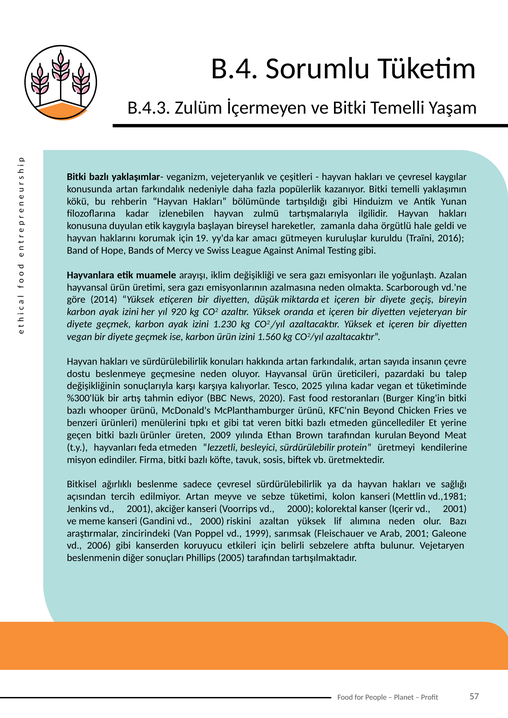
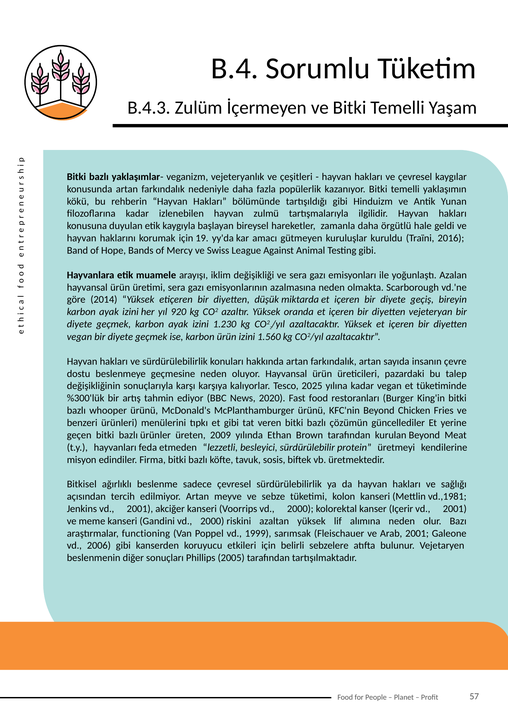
bazlı etmeden: etmeden -> çözümün
zincirindeki: zincirindeki -> functioning
